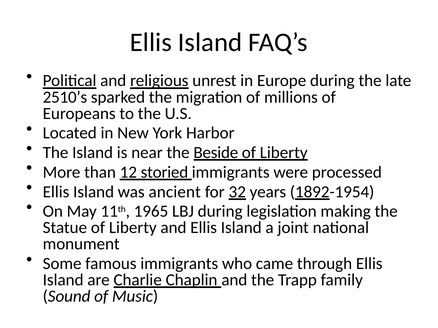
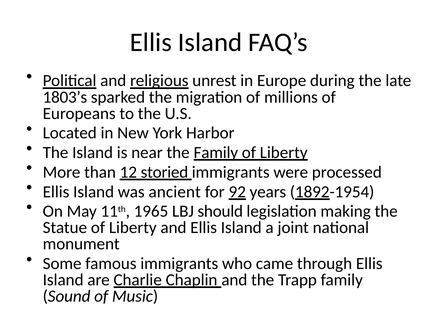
2510’s: 2510’s -> 1803’s
the Beside: Beside -> Family
32: 32 -> 92
LBJ during: during -> should
